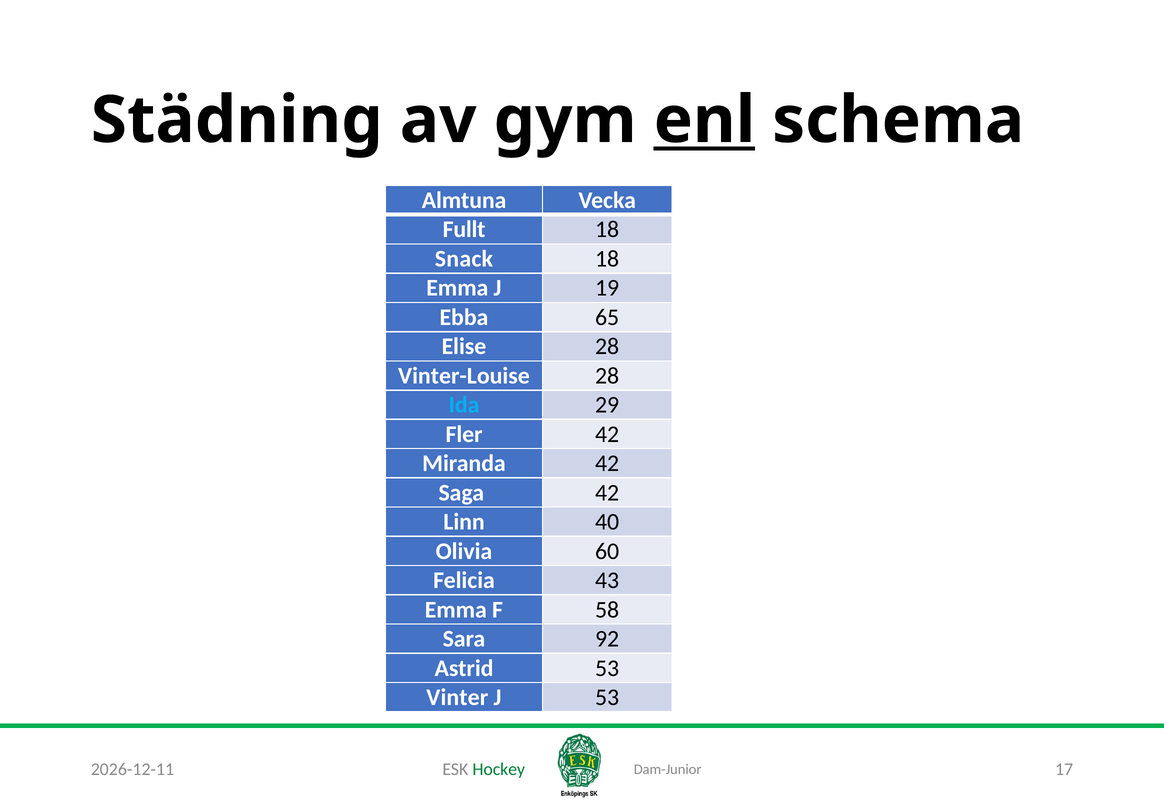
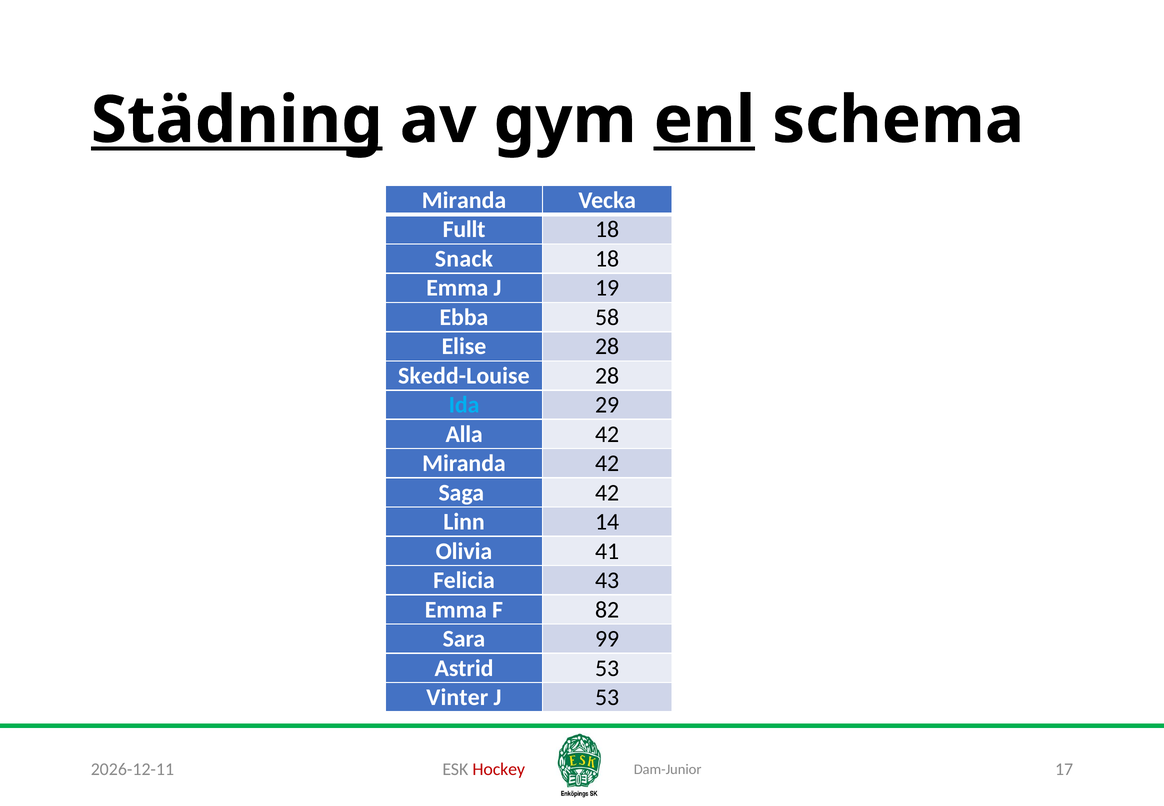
Städning underline: none -> present
Almtuna at (464, 200): Almtuna -> Miranda
65: 65 -> 58
Vinter-Louise: Vinter-Louise -> Skedd-Louise
Fler: Fler -> Alla
40: 40 -> 14
60: 60 -> 41
58: 58 -> 82
92: 92 -> 99
Hockey colour: green -> red
